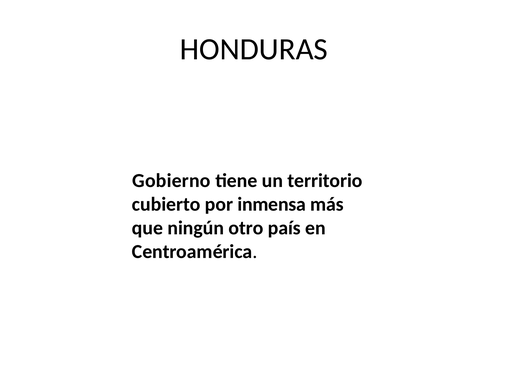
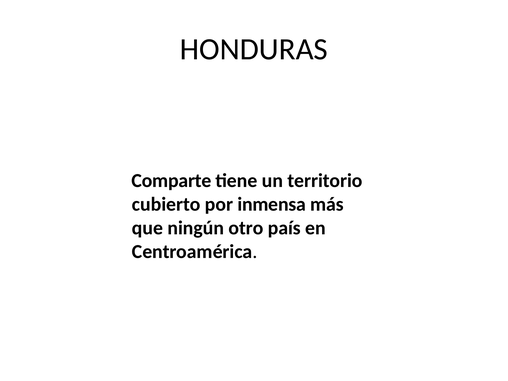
Gobierno: Gobierno -> Comparte
